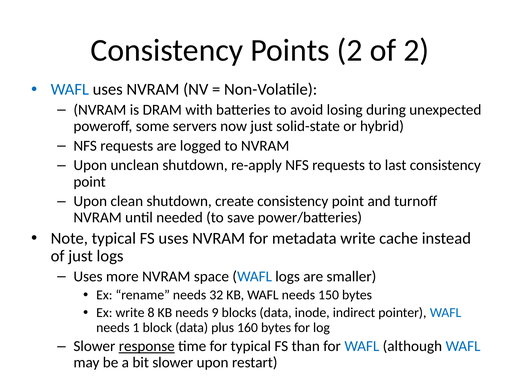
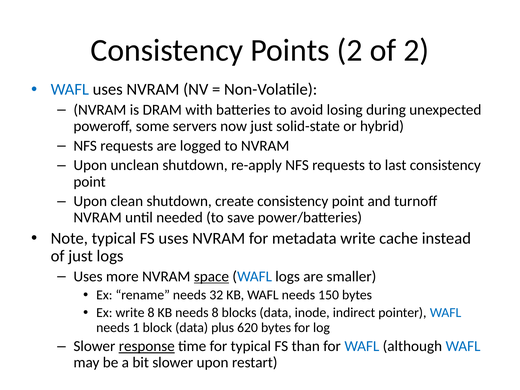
space underline: none -> present
needs 9: 9 -> 8
160: 160 -> 620
